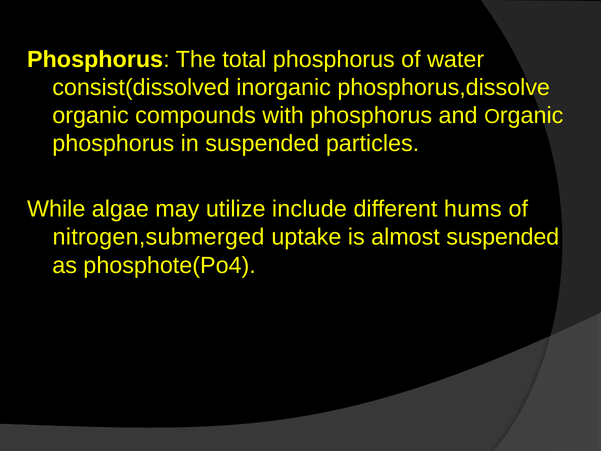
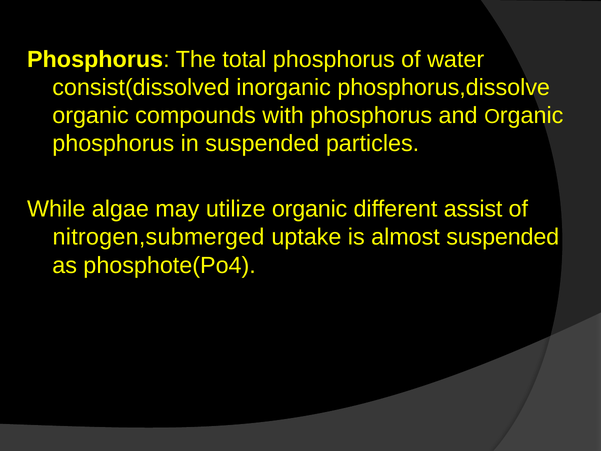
utilize include: include -> organic
hums: hums -> assist
